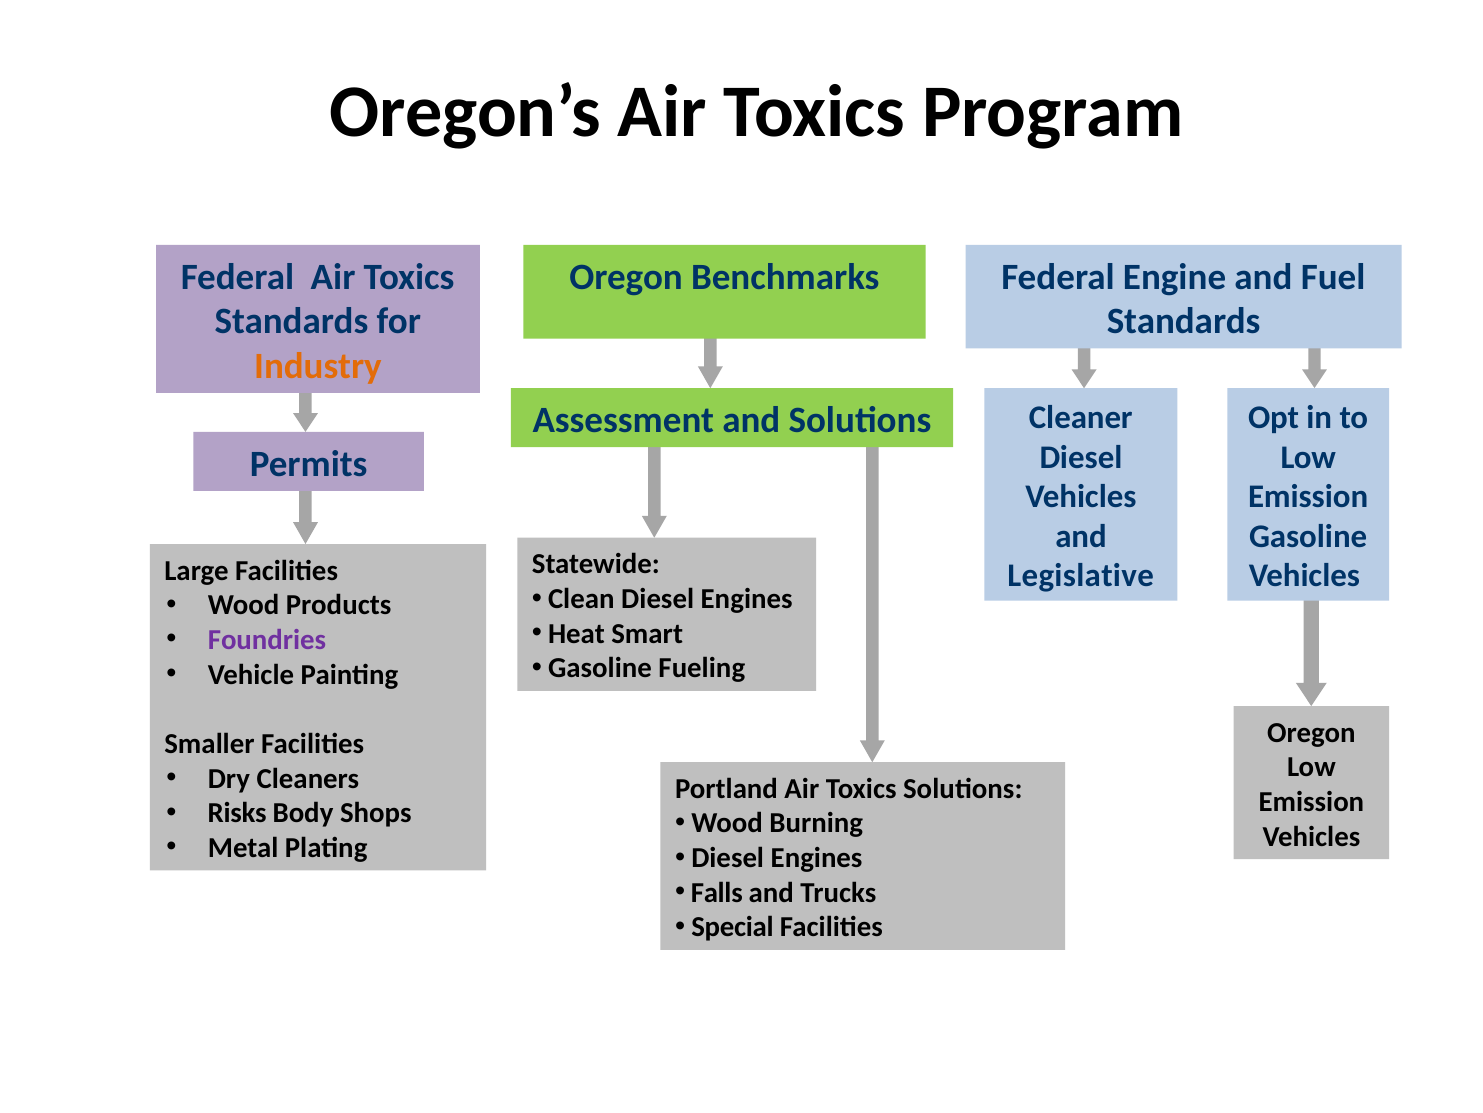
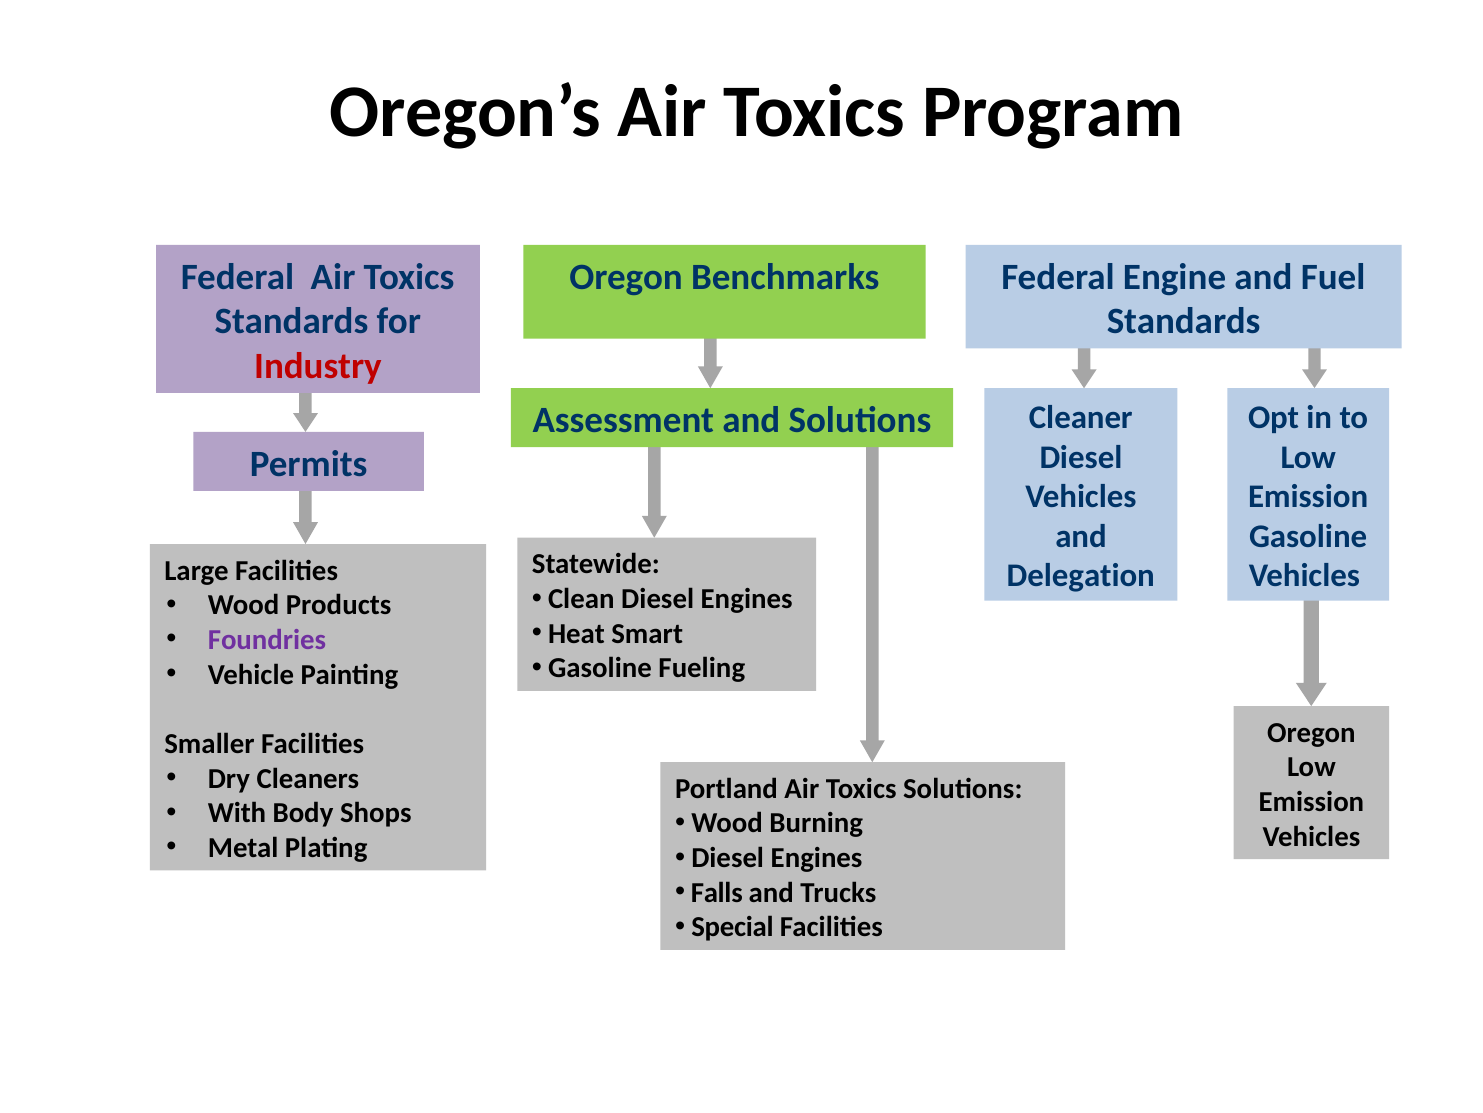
Industry colour: orange -> red
Legislative: Legislative -> Delegation
Risks: Risks -> With
